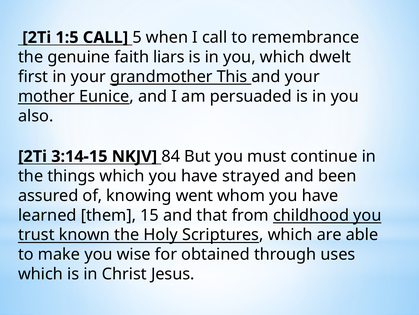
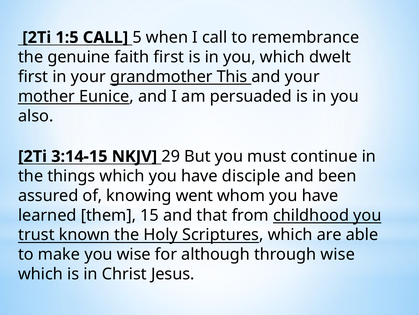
faith liars: liars -> first
84: 84 -> 29
strayed: strayed -> disciple
obtained: obtained -> although
through uses: uses -> wise
